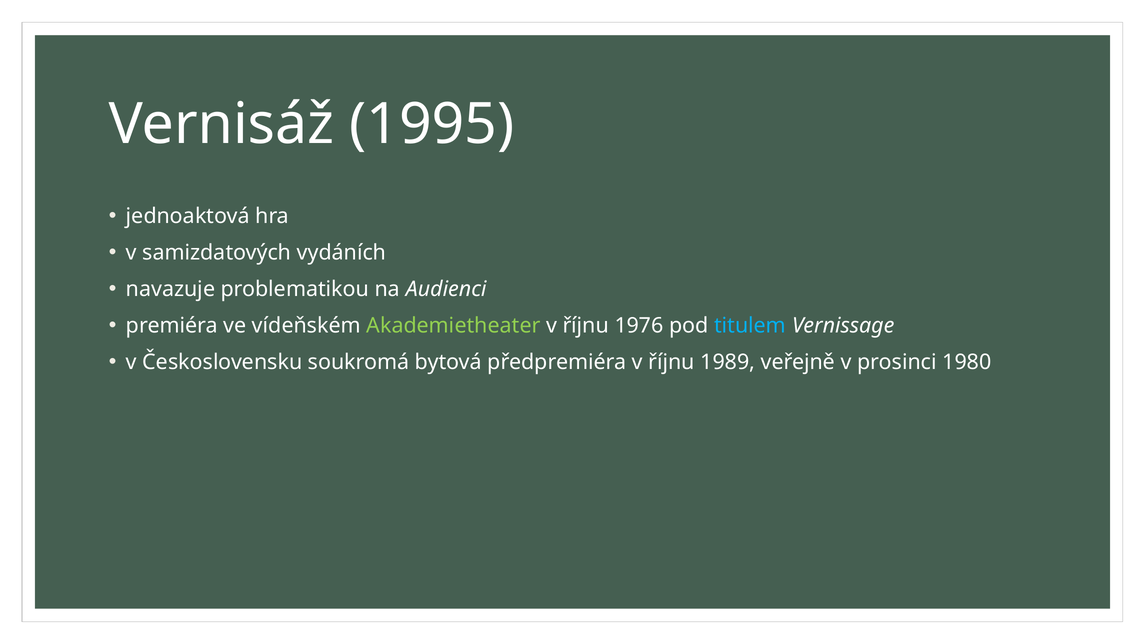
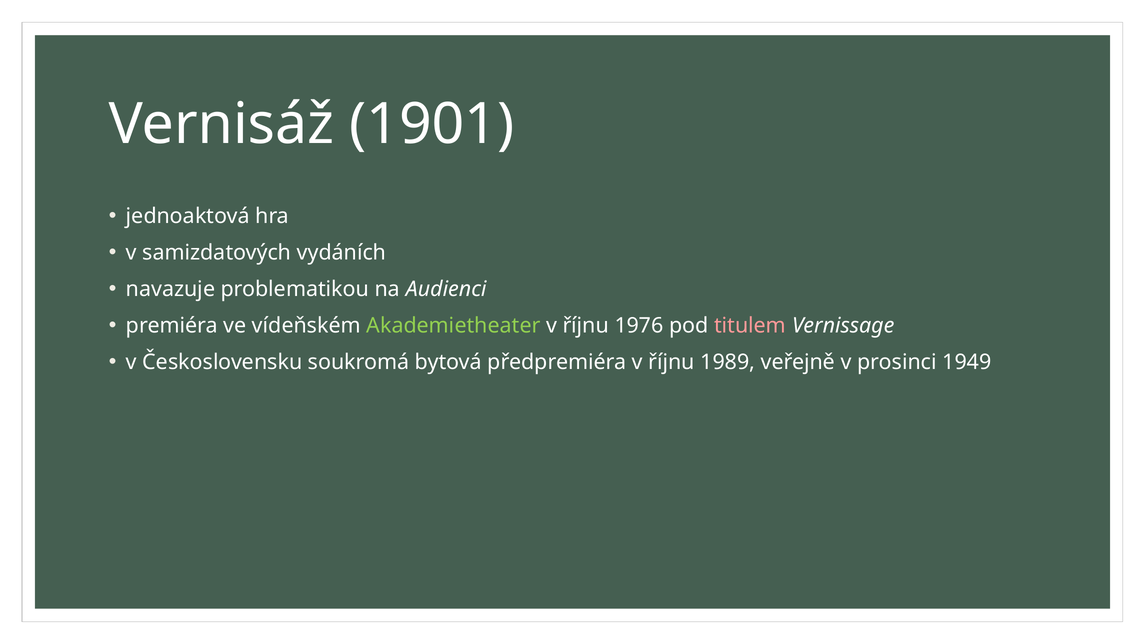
1995: 1995 -> 1901
titulem colour: light blue -> pink
1980: 1980 -> 1949
